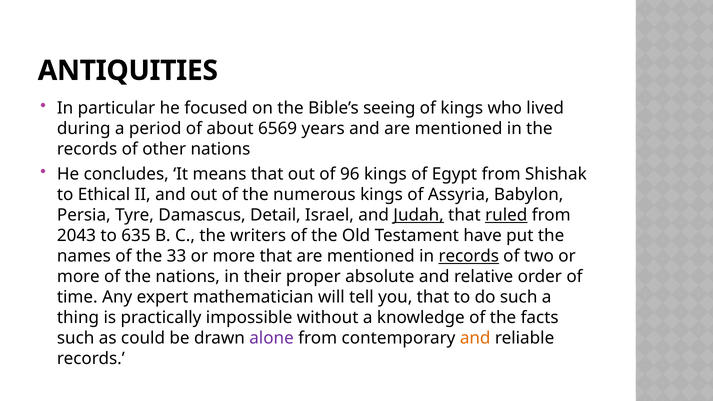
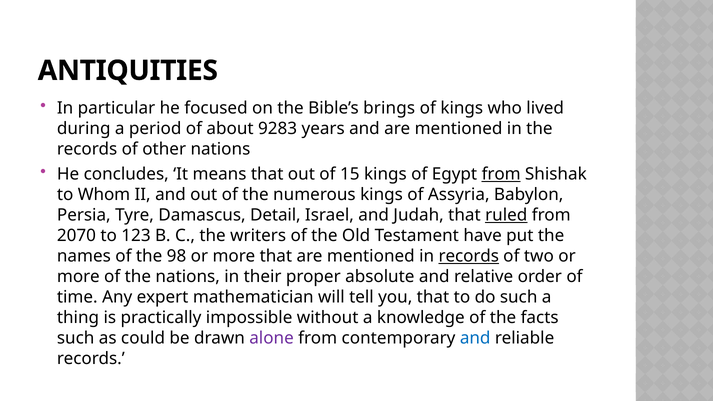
seeing: seeing -> brings
6569: 6569 -> 9283
96: 96 -> 15
from at (501, 174) underline: none -> present
Ethical: Ethical -> Whom
Judah underline: present -> none
2043: 2043 -> 2070
635: 635 -> 123
33: 33 -> 98
and at (475, 338) colour: orange -> blue
